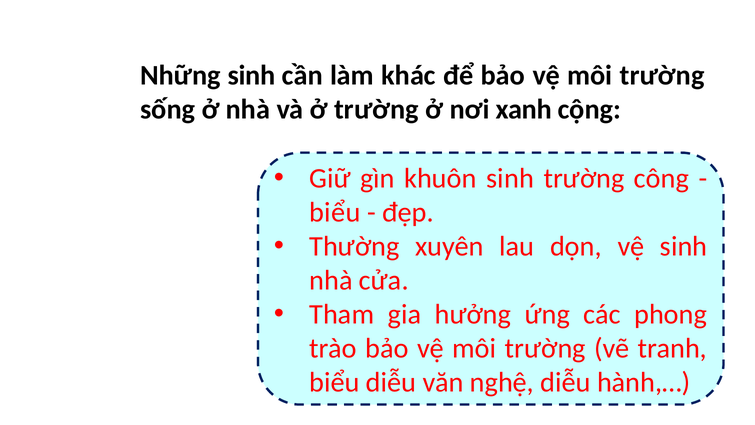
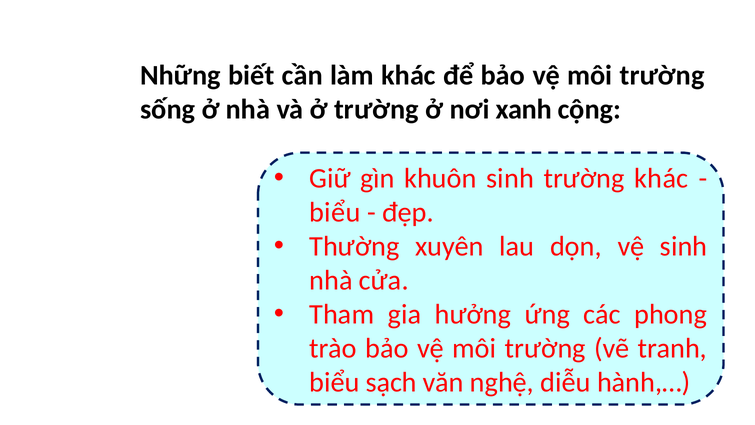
Những sinh: sinh -> biết
trường công: công -> khác
biểu diễu: diễu -> sạch
